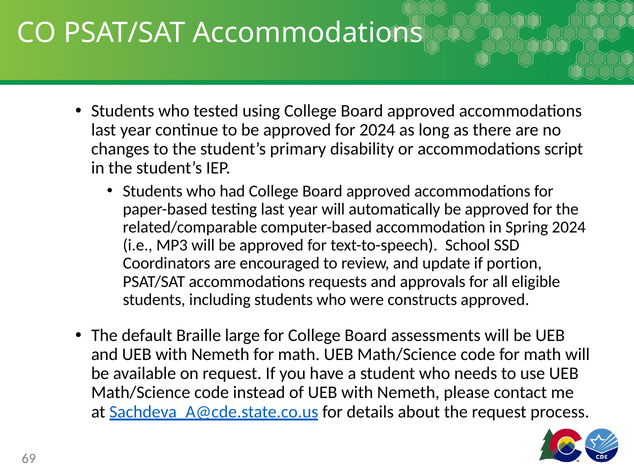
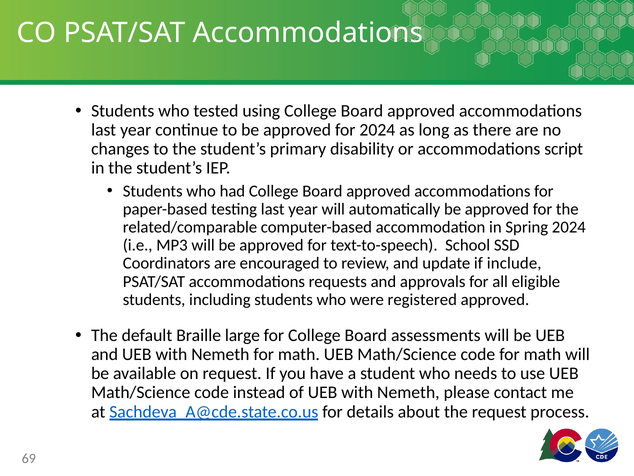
portion: portion -> include
constructs: constructs -> registered
